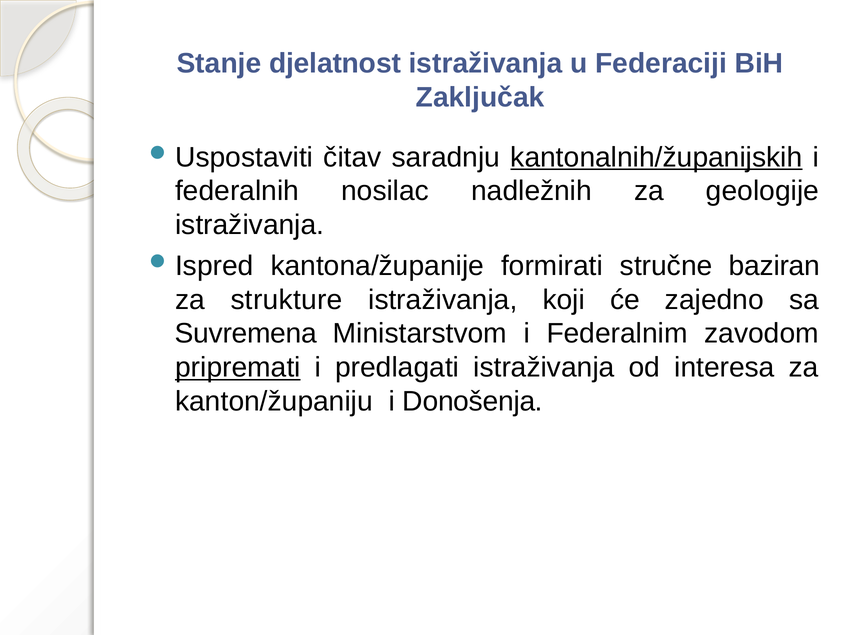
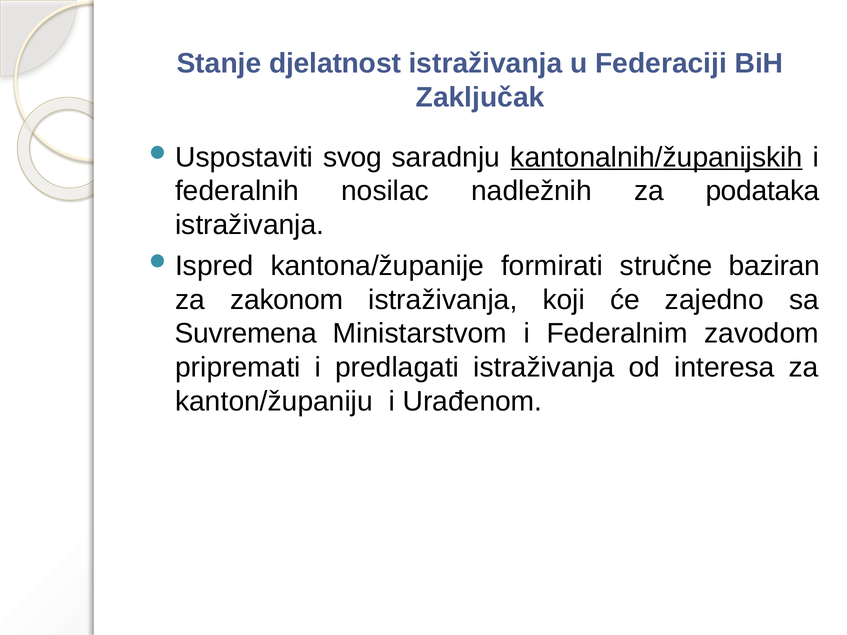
čitav: čitav -> svog
geologije: geologije -> podataka
strukture: strukture -> zakonom
pripremati underline: present -> none
Donošenja: Donošenja -> Urađenom
